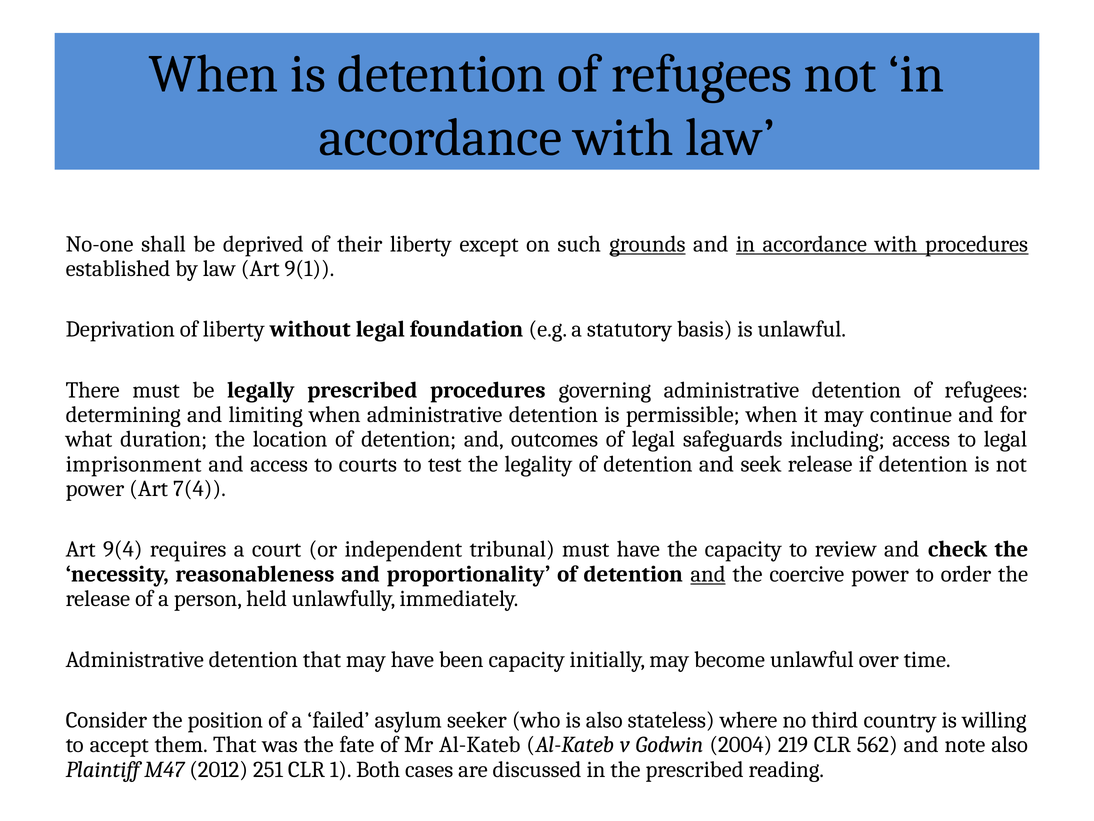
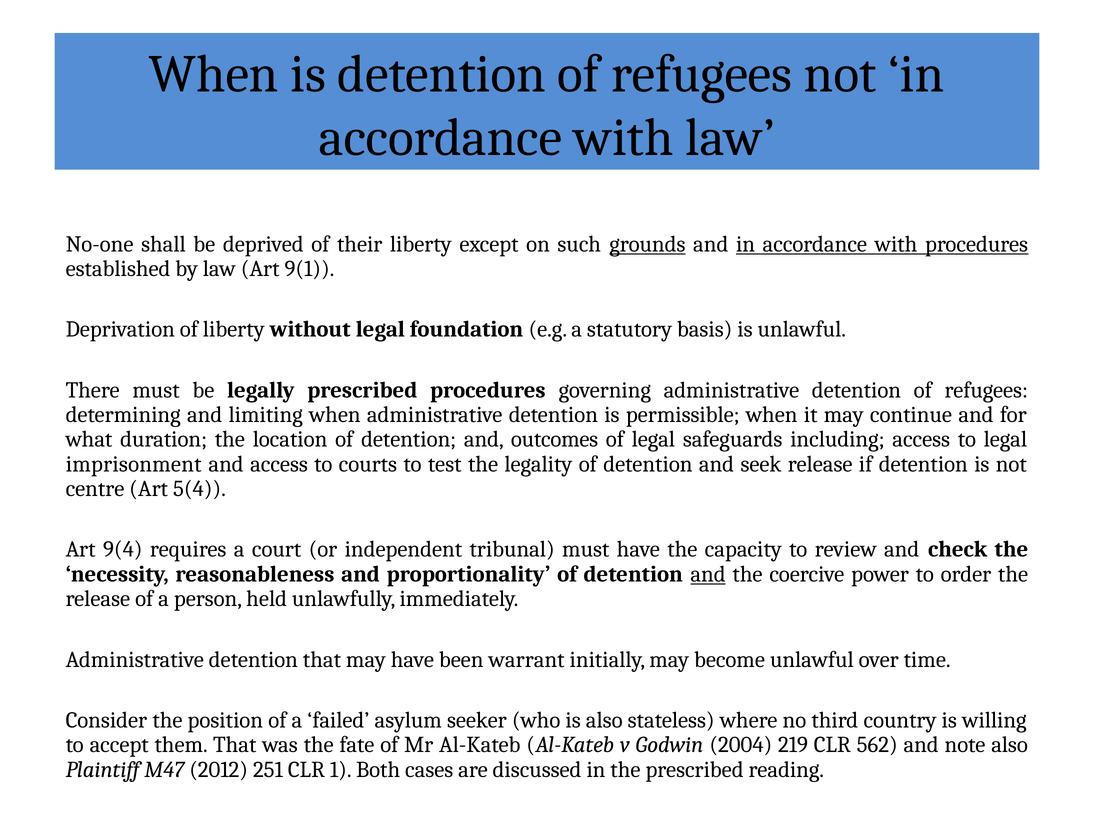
power at (95, 488): power -> centre
7(4: 7(4 -> 5(4
been capacity: capacity -> warrant
